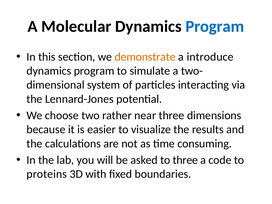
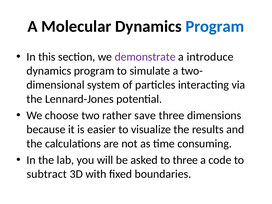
demonstrate colour: orange -> purple
near: near -> save
proteins: proteins -> subtract
